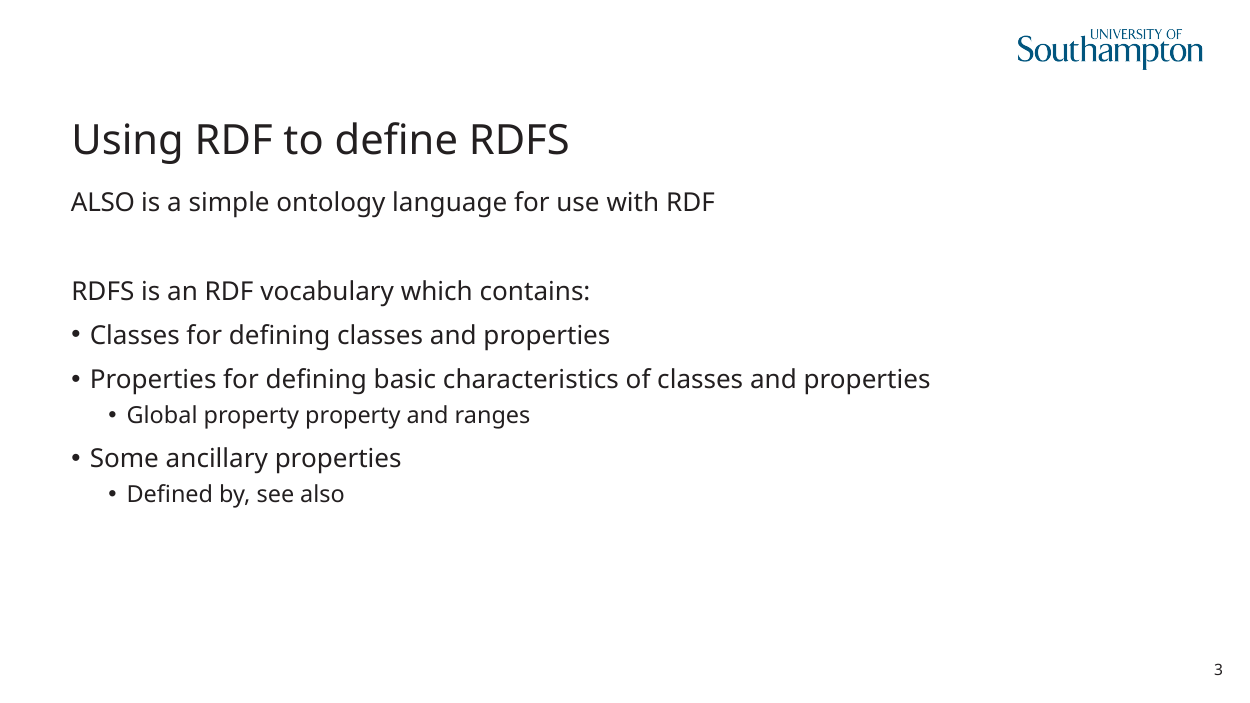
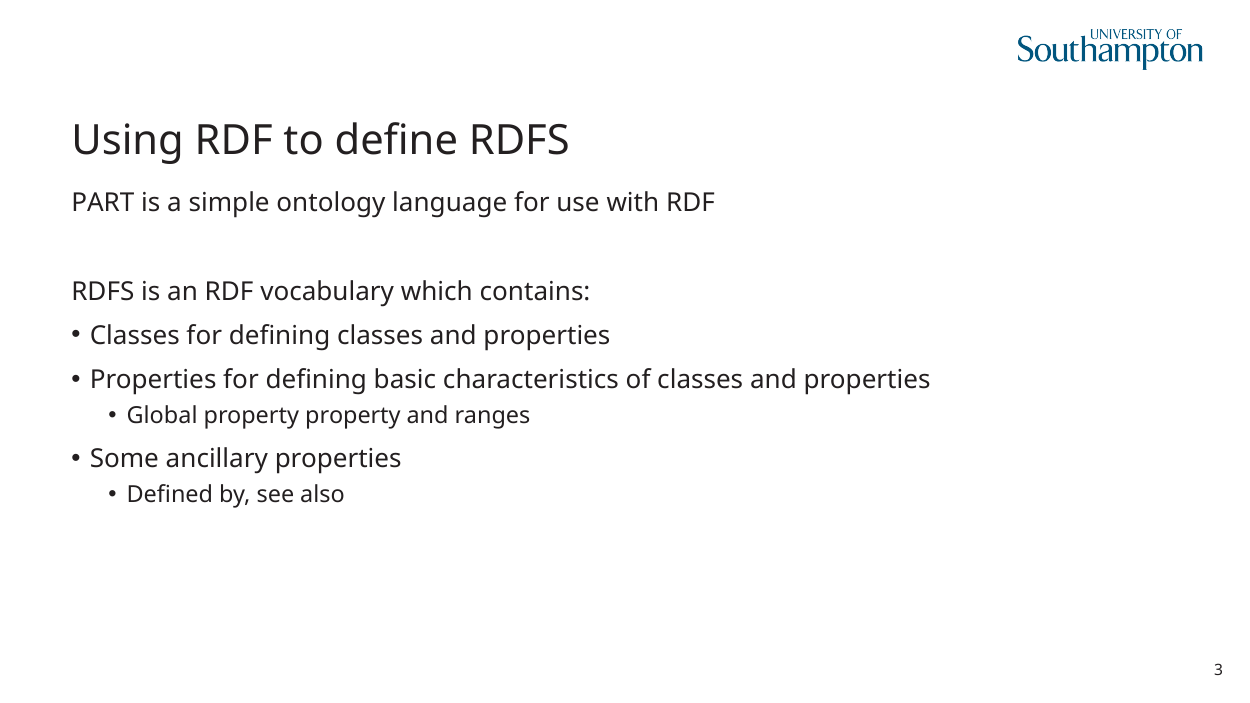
ALSO at (103, 203): ALSO -> PART
